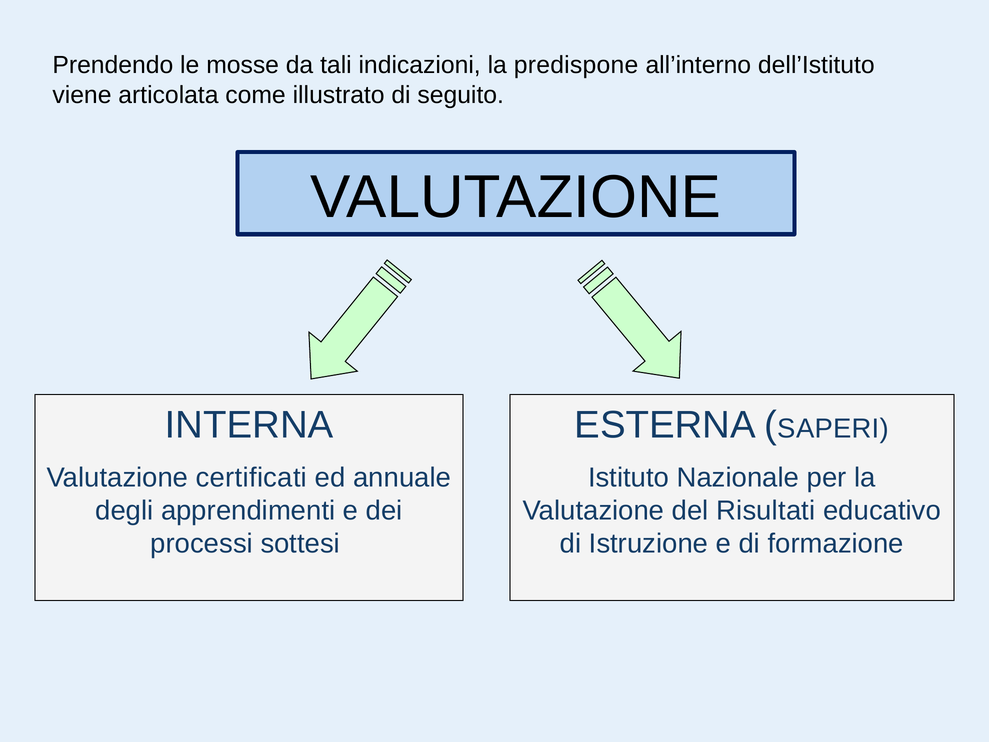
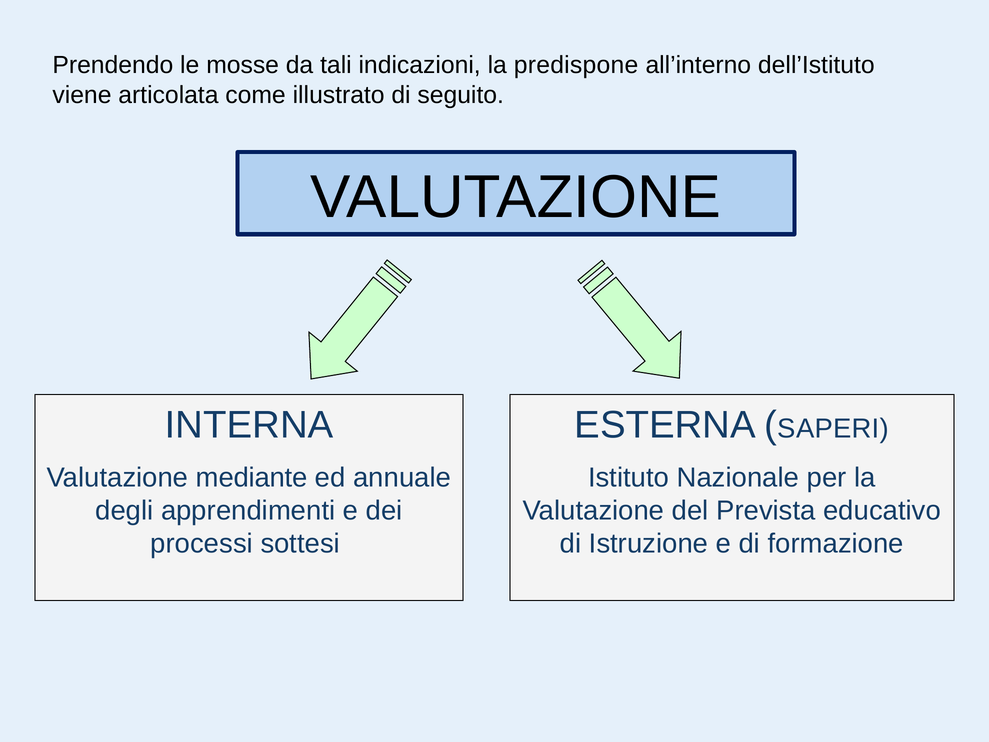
certificati: certificati -> mediante
Risultati: Risultati -> Prevista
